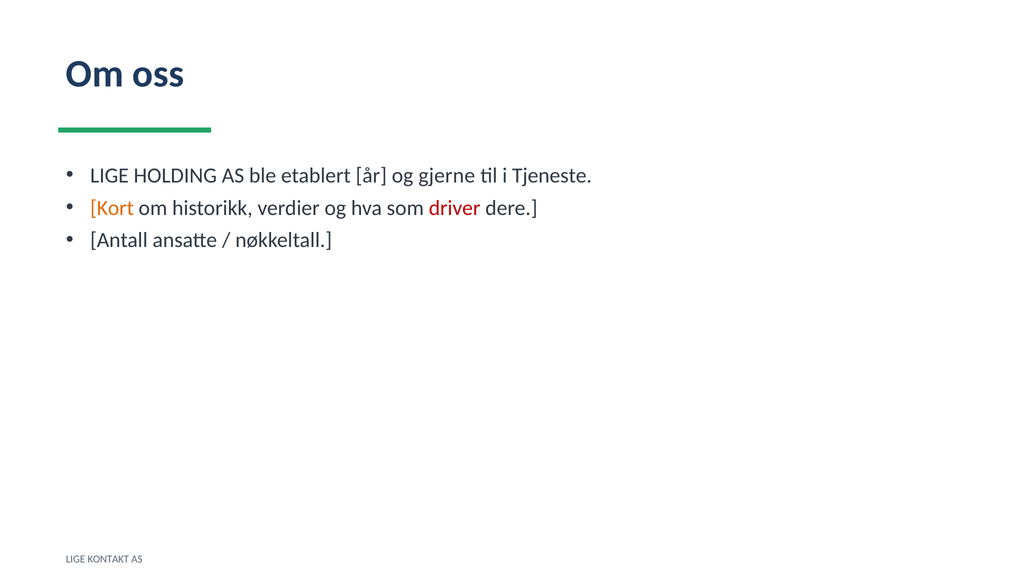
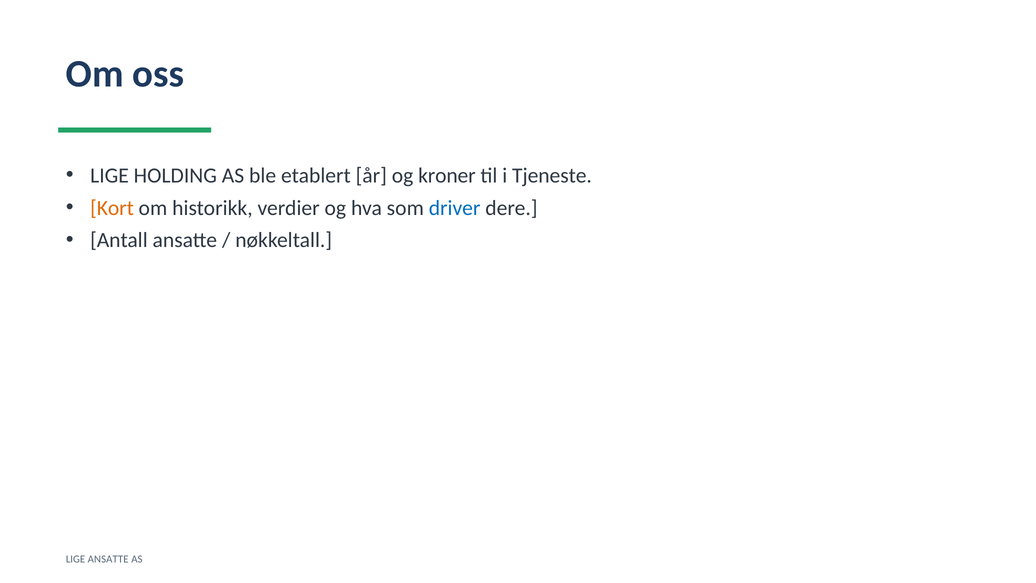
gjerne: gjerne -> kroner
driver colour: red -> blue
LIGE KONTAKT: KONTAKT -> ANSATTE
